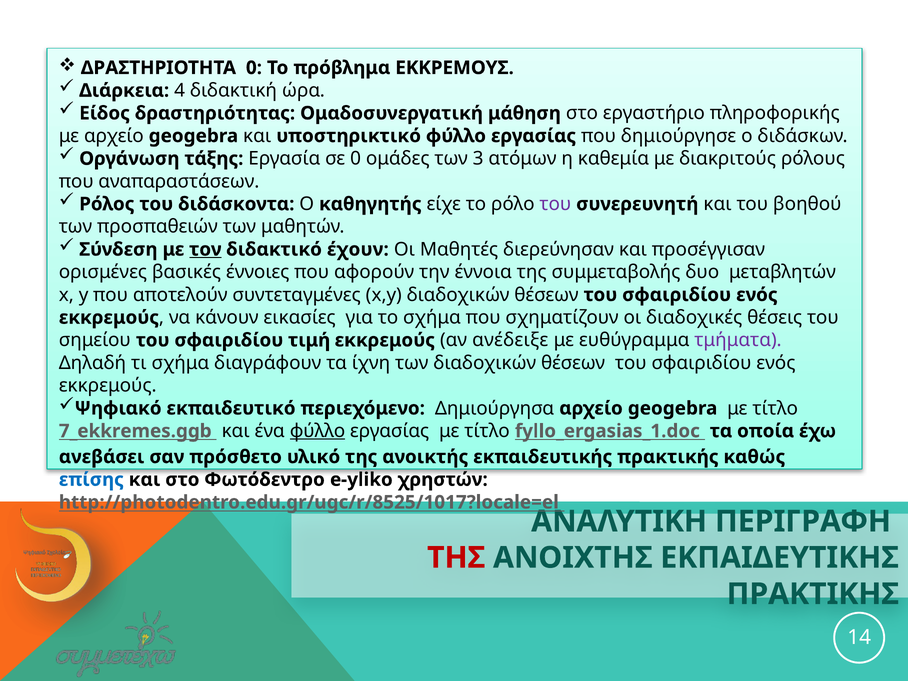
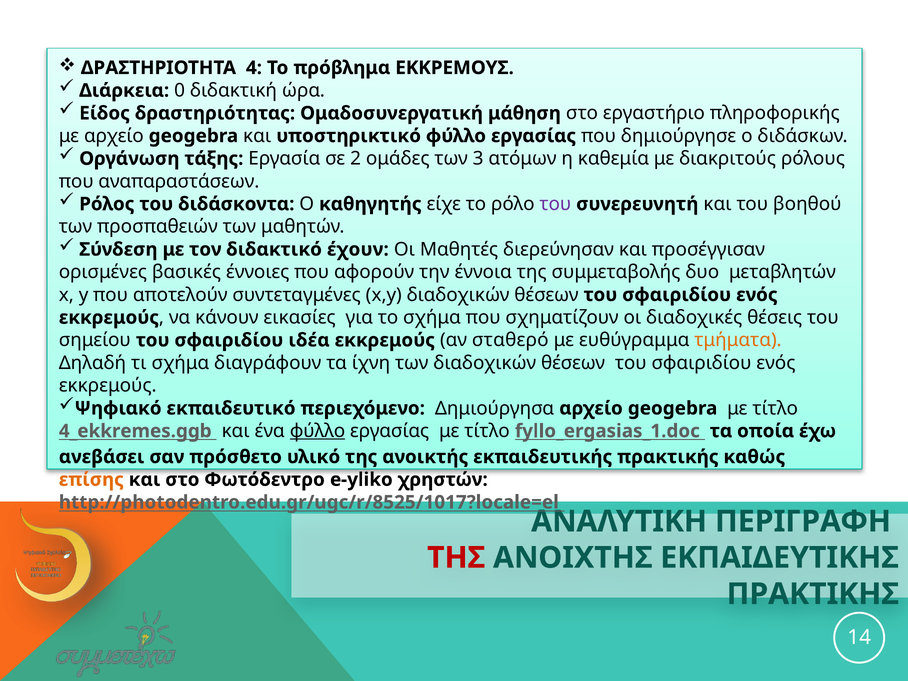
ΔΡΑΣΤΗΡΙΟΤΗΤΑ 0: 0 -> 4
4: 4 -> 0
σε 0: 0 -> 2
τον underline: present -> none
τιμή: τιμή -> ιδέα
ανέδειξε: ανέδειξε -> σταθερό
τμήματα colour: purple -> orange
7_ekkremes.ggb: 7_ekkremes.ggb -> 4_ekkremes.ggb
επίσης colour: blue -> orange
